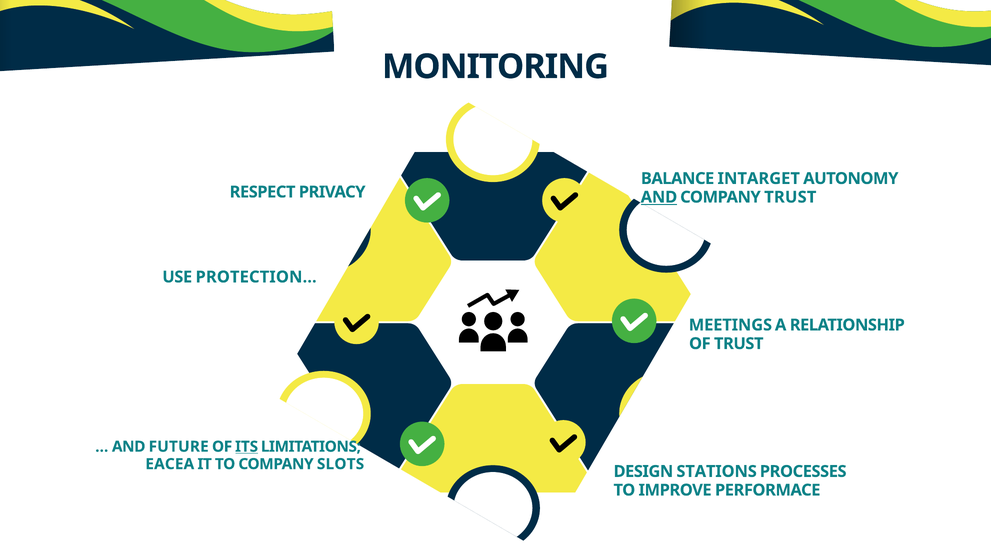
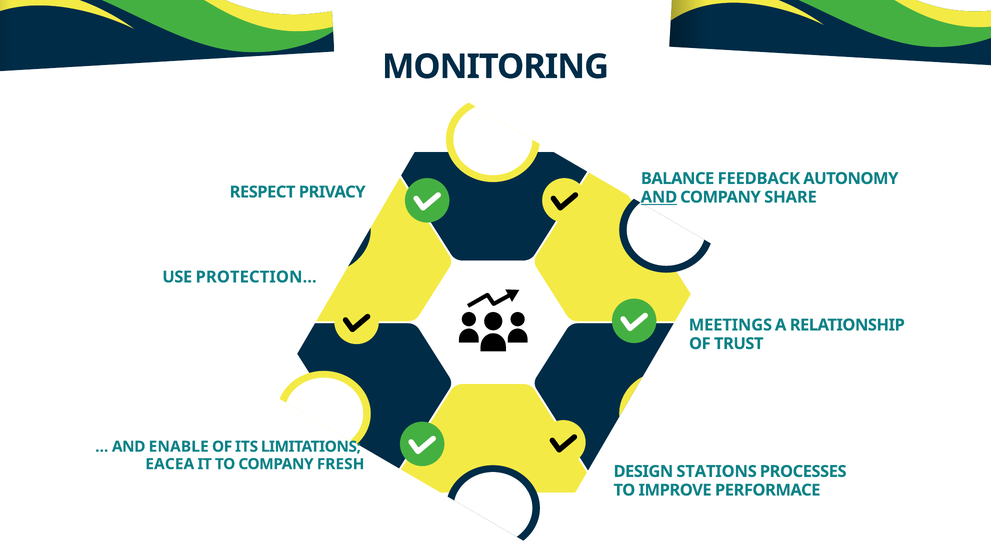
INTARGET: INTARGET -> FEEDBACK
COMPANY TRUST: TRUST -> SHARE
FUTURE: FUTURE -> ENABLE
ITS underline: present -> none
SLOTS: SLOTS -> FRESH
